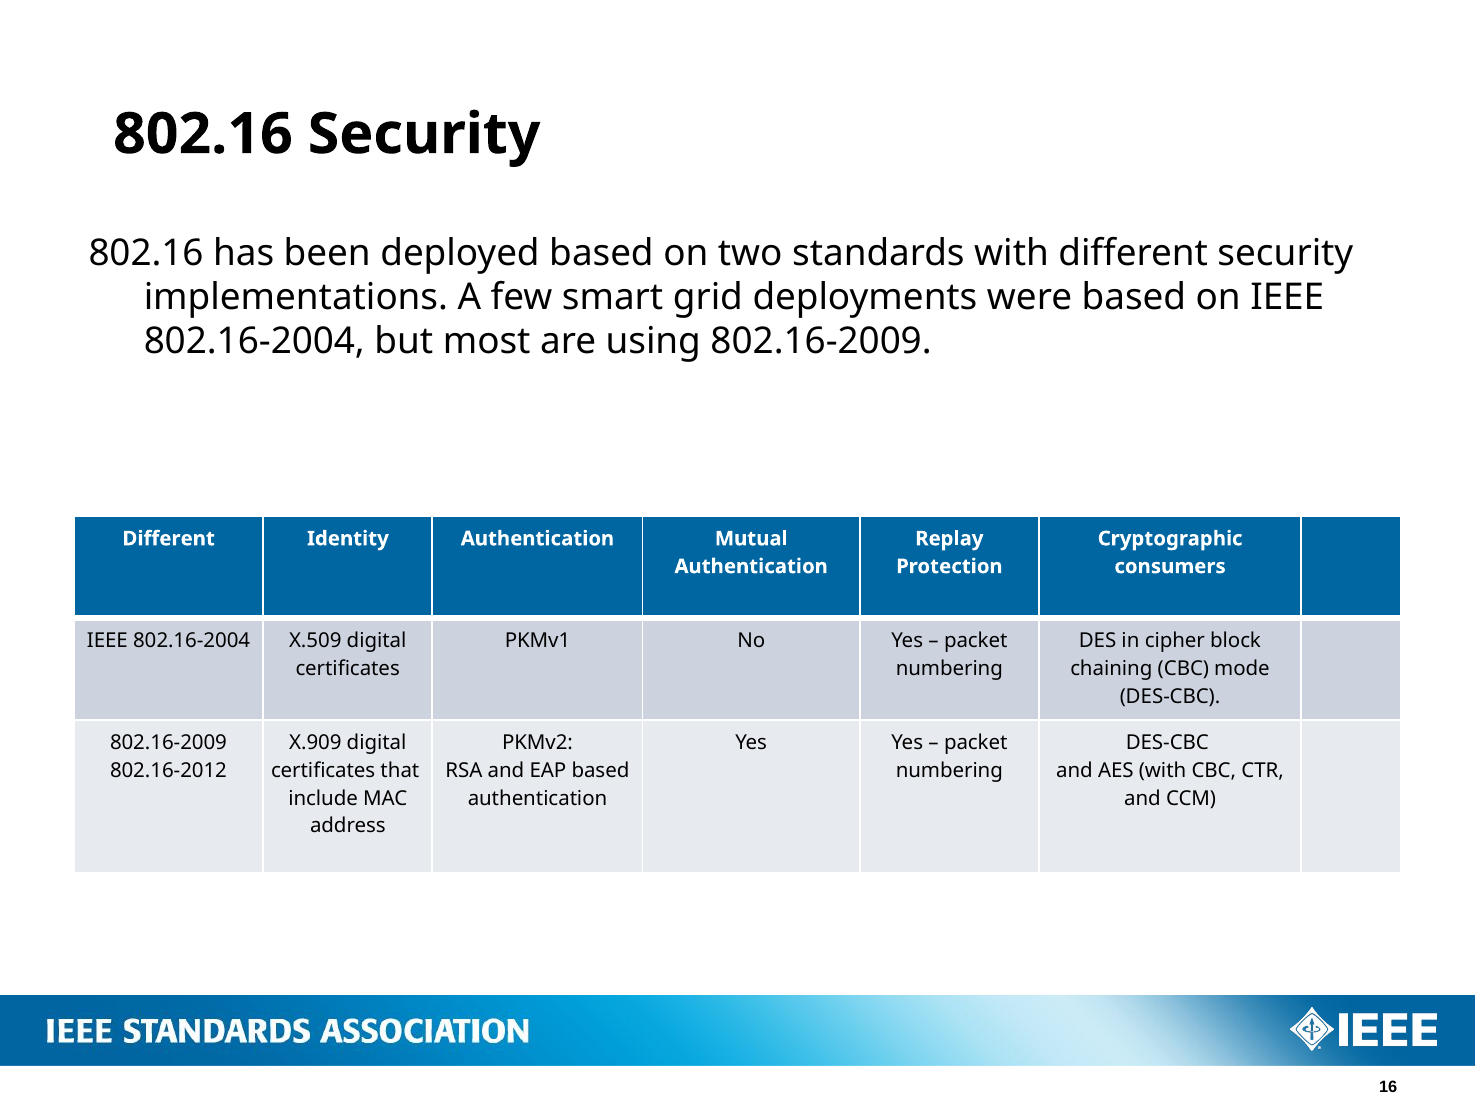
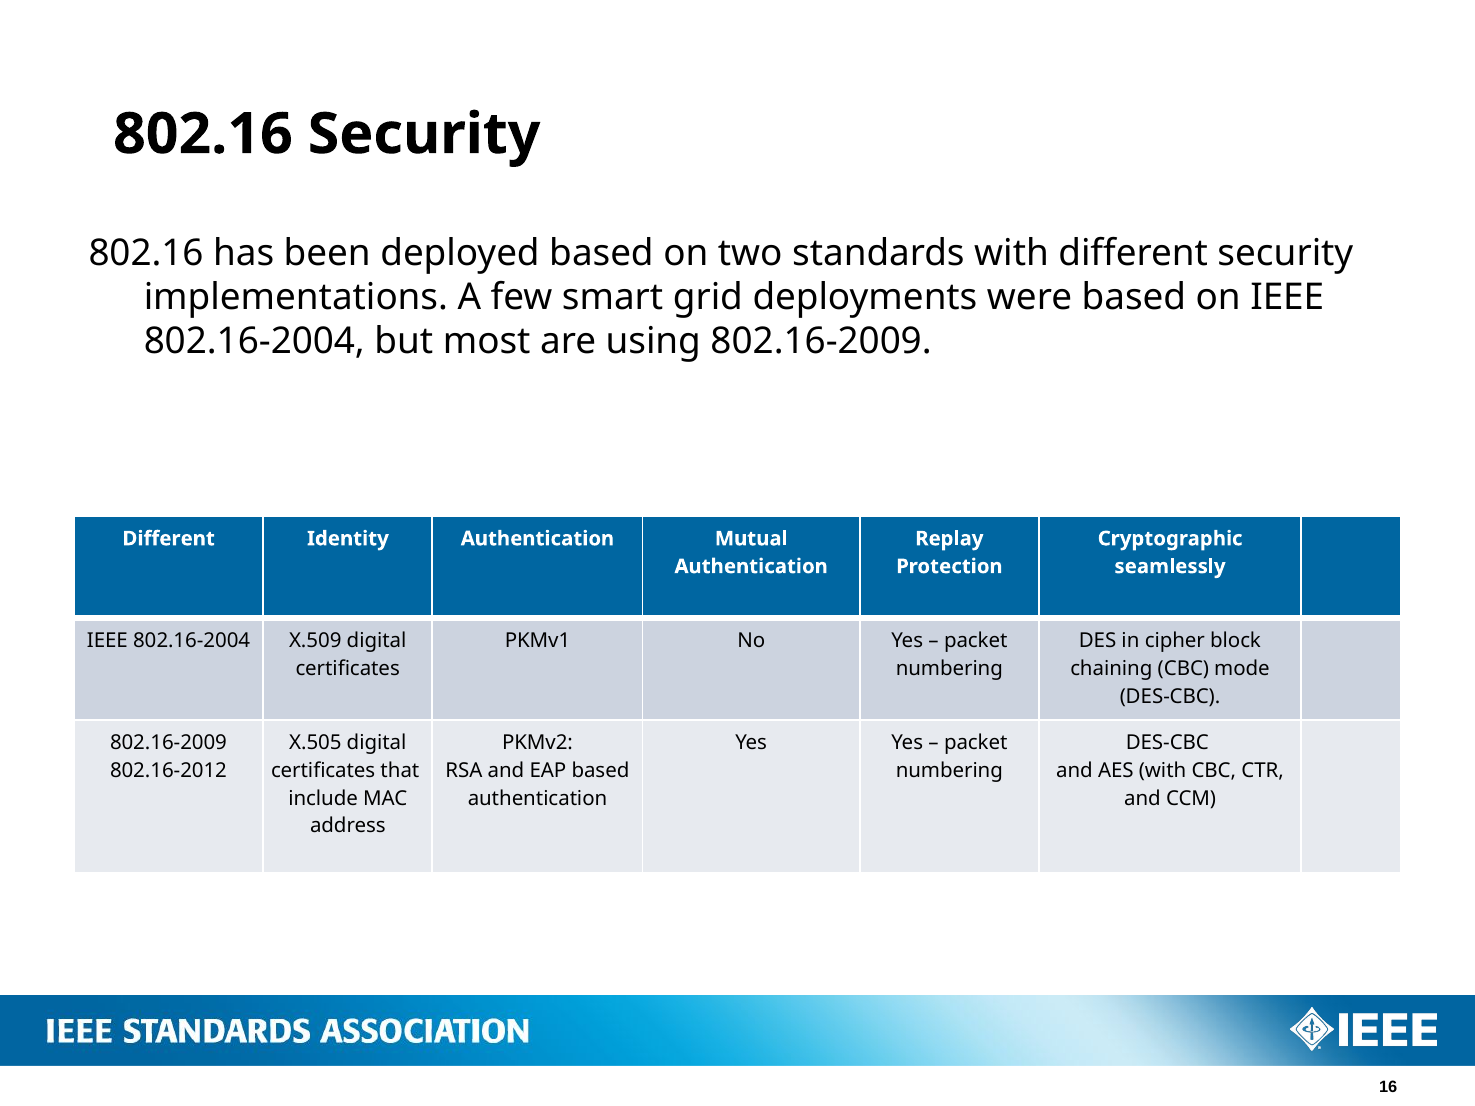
consumers: consumers -> seamlessly
X.909: X.909 -> X.505
